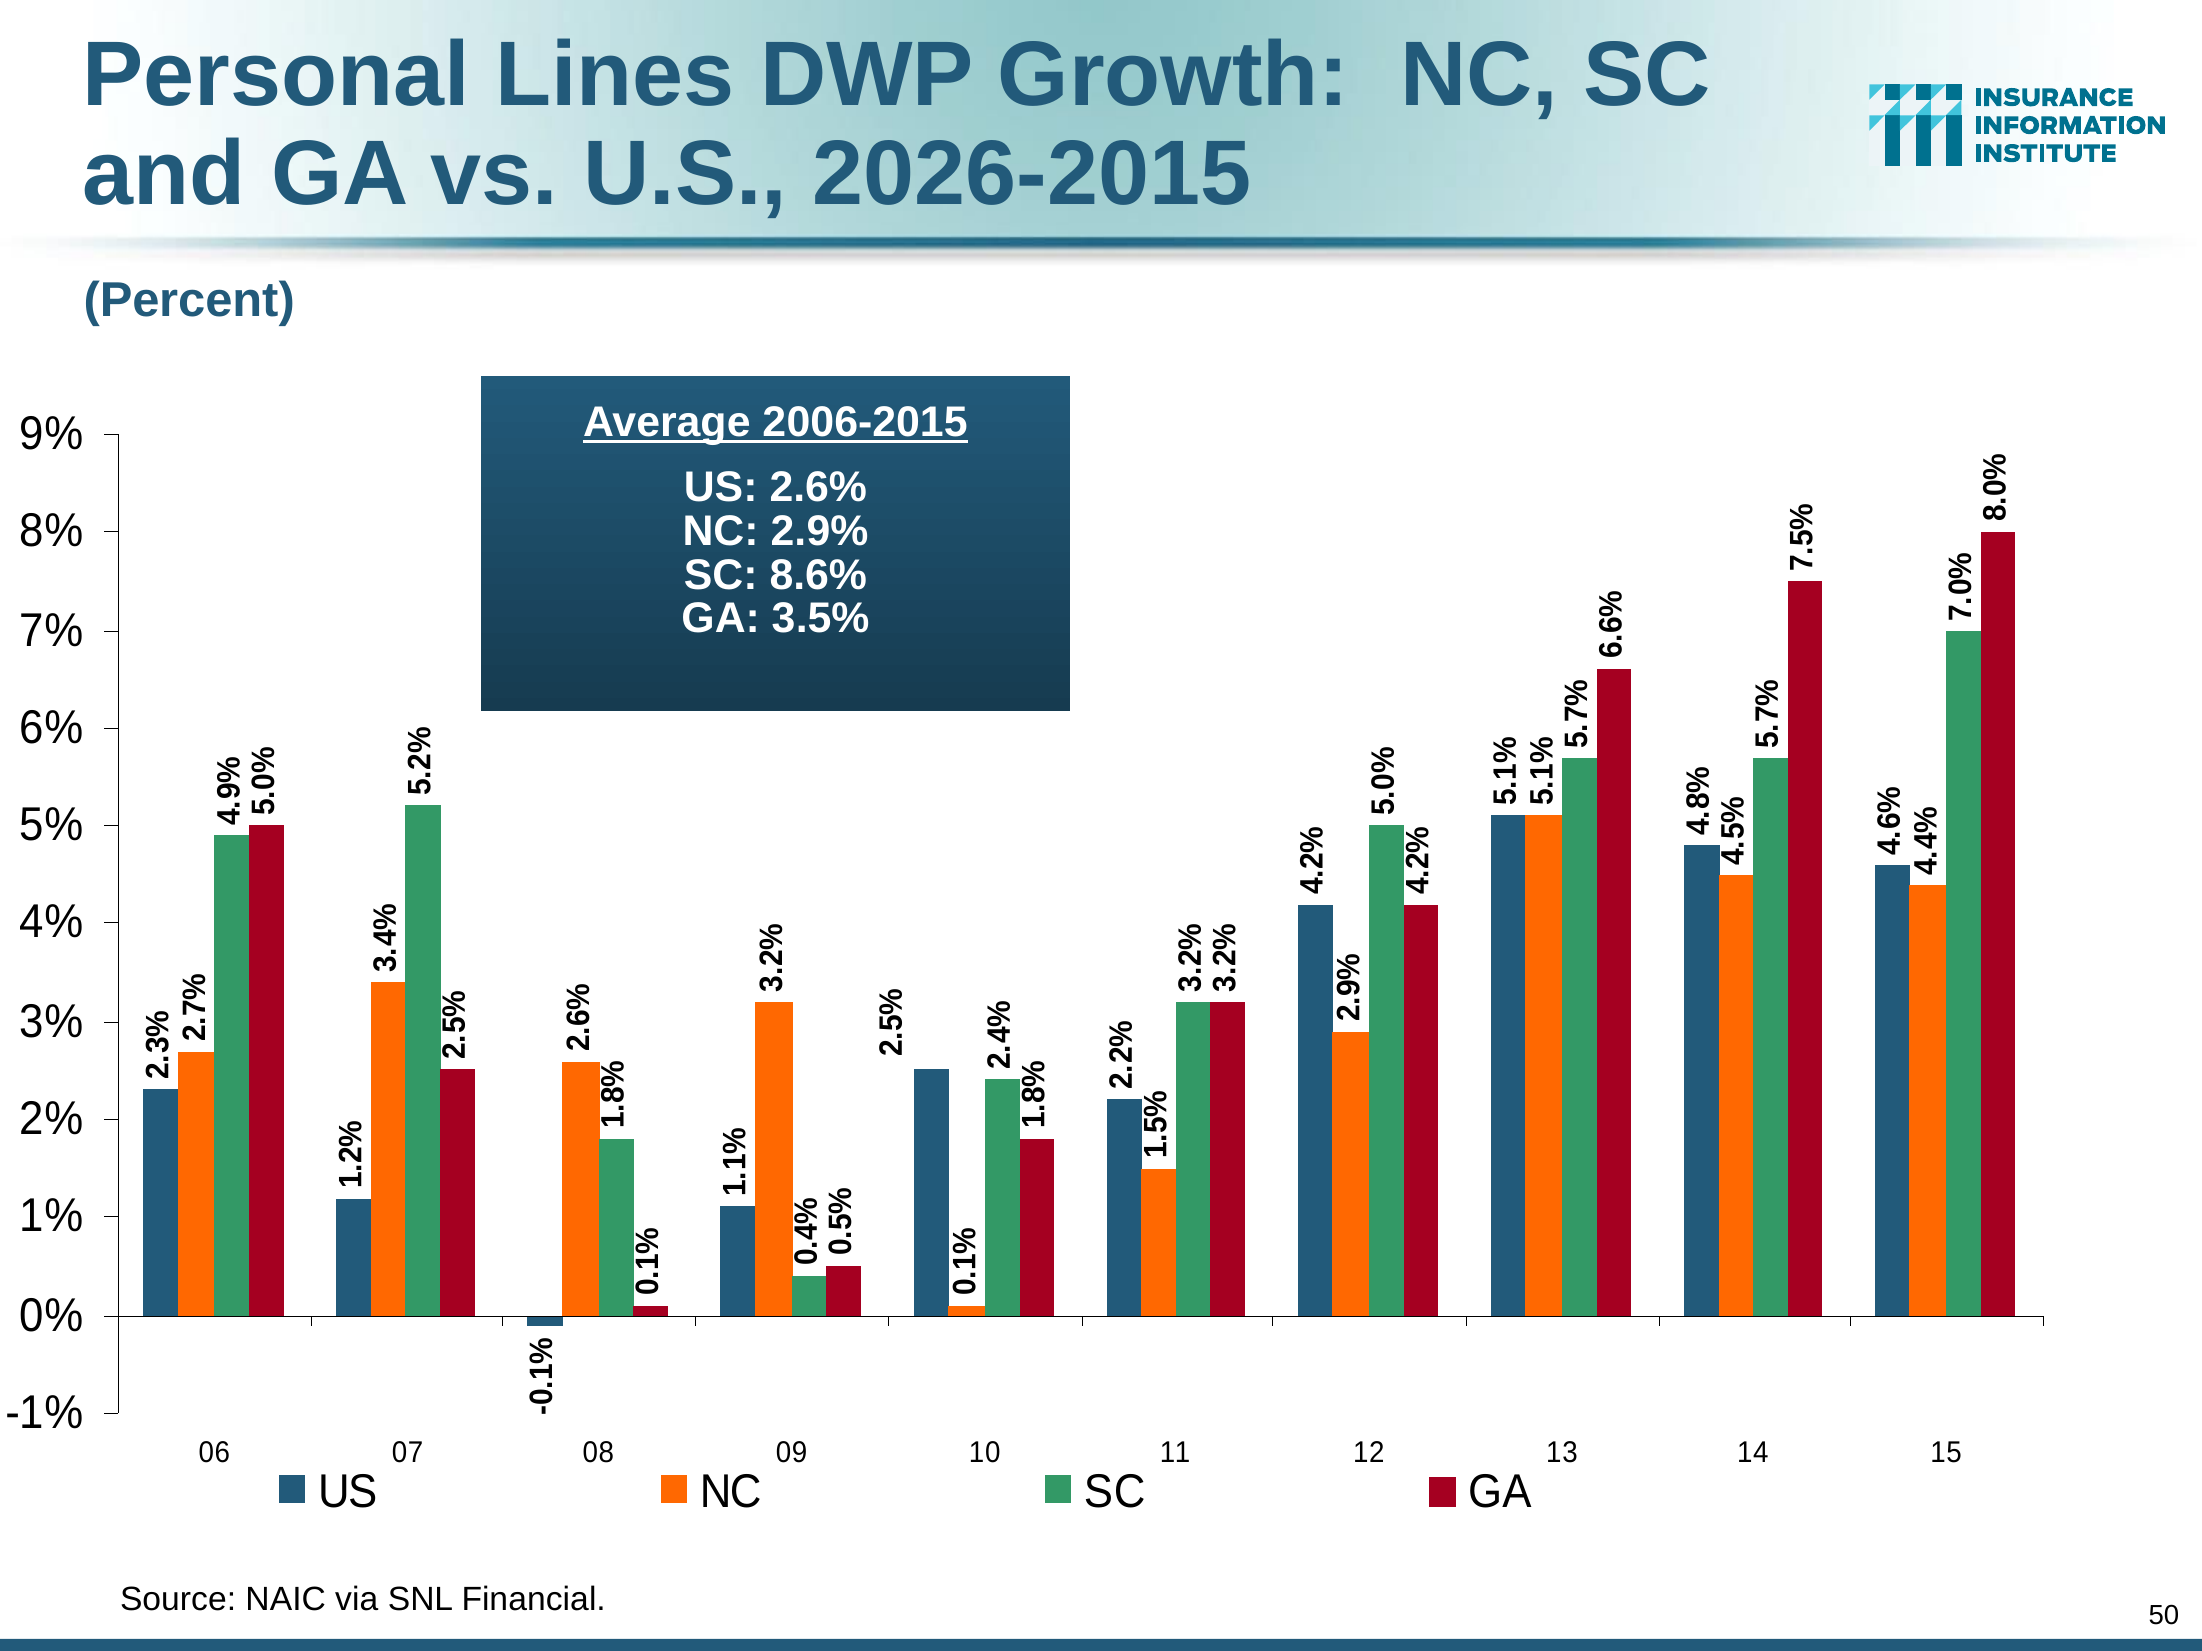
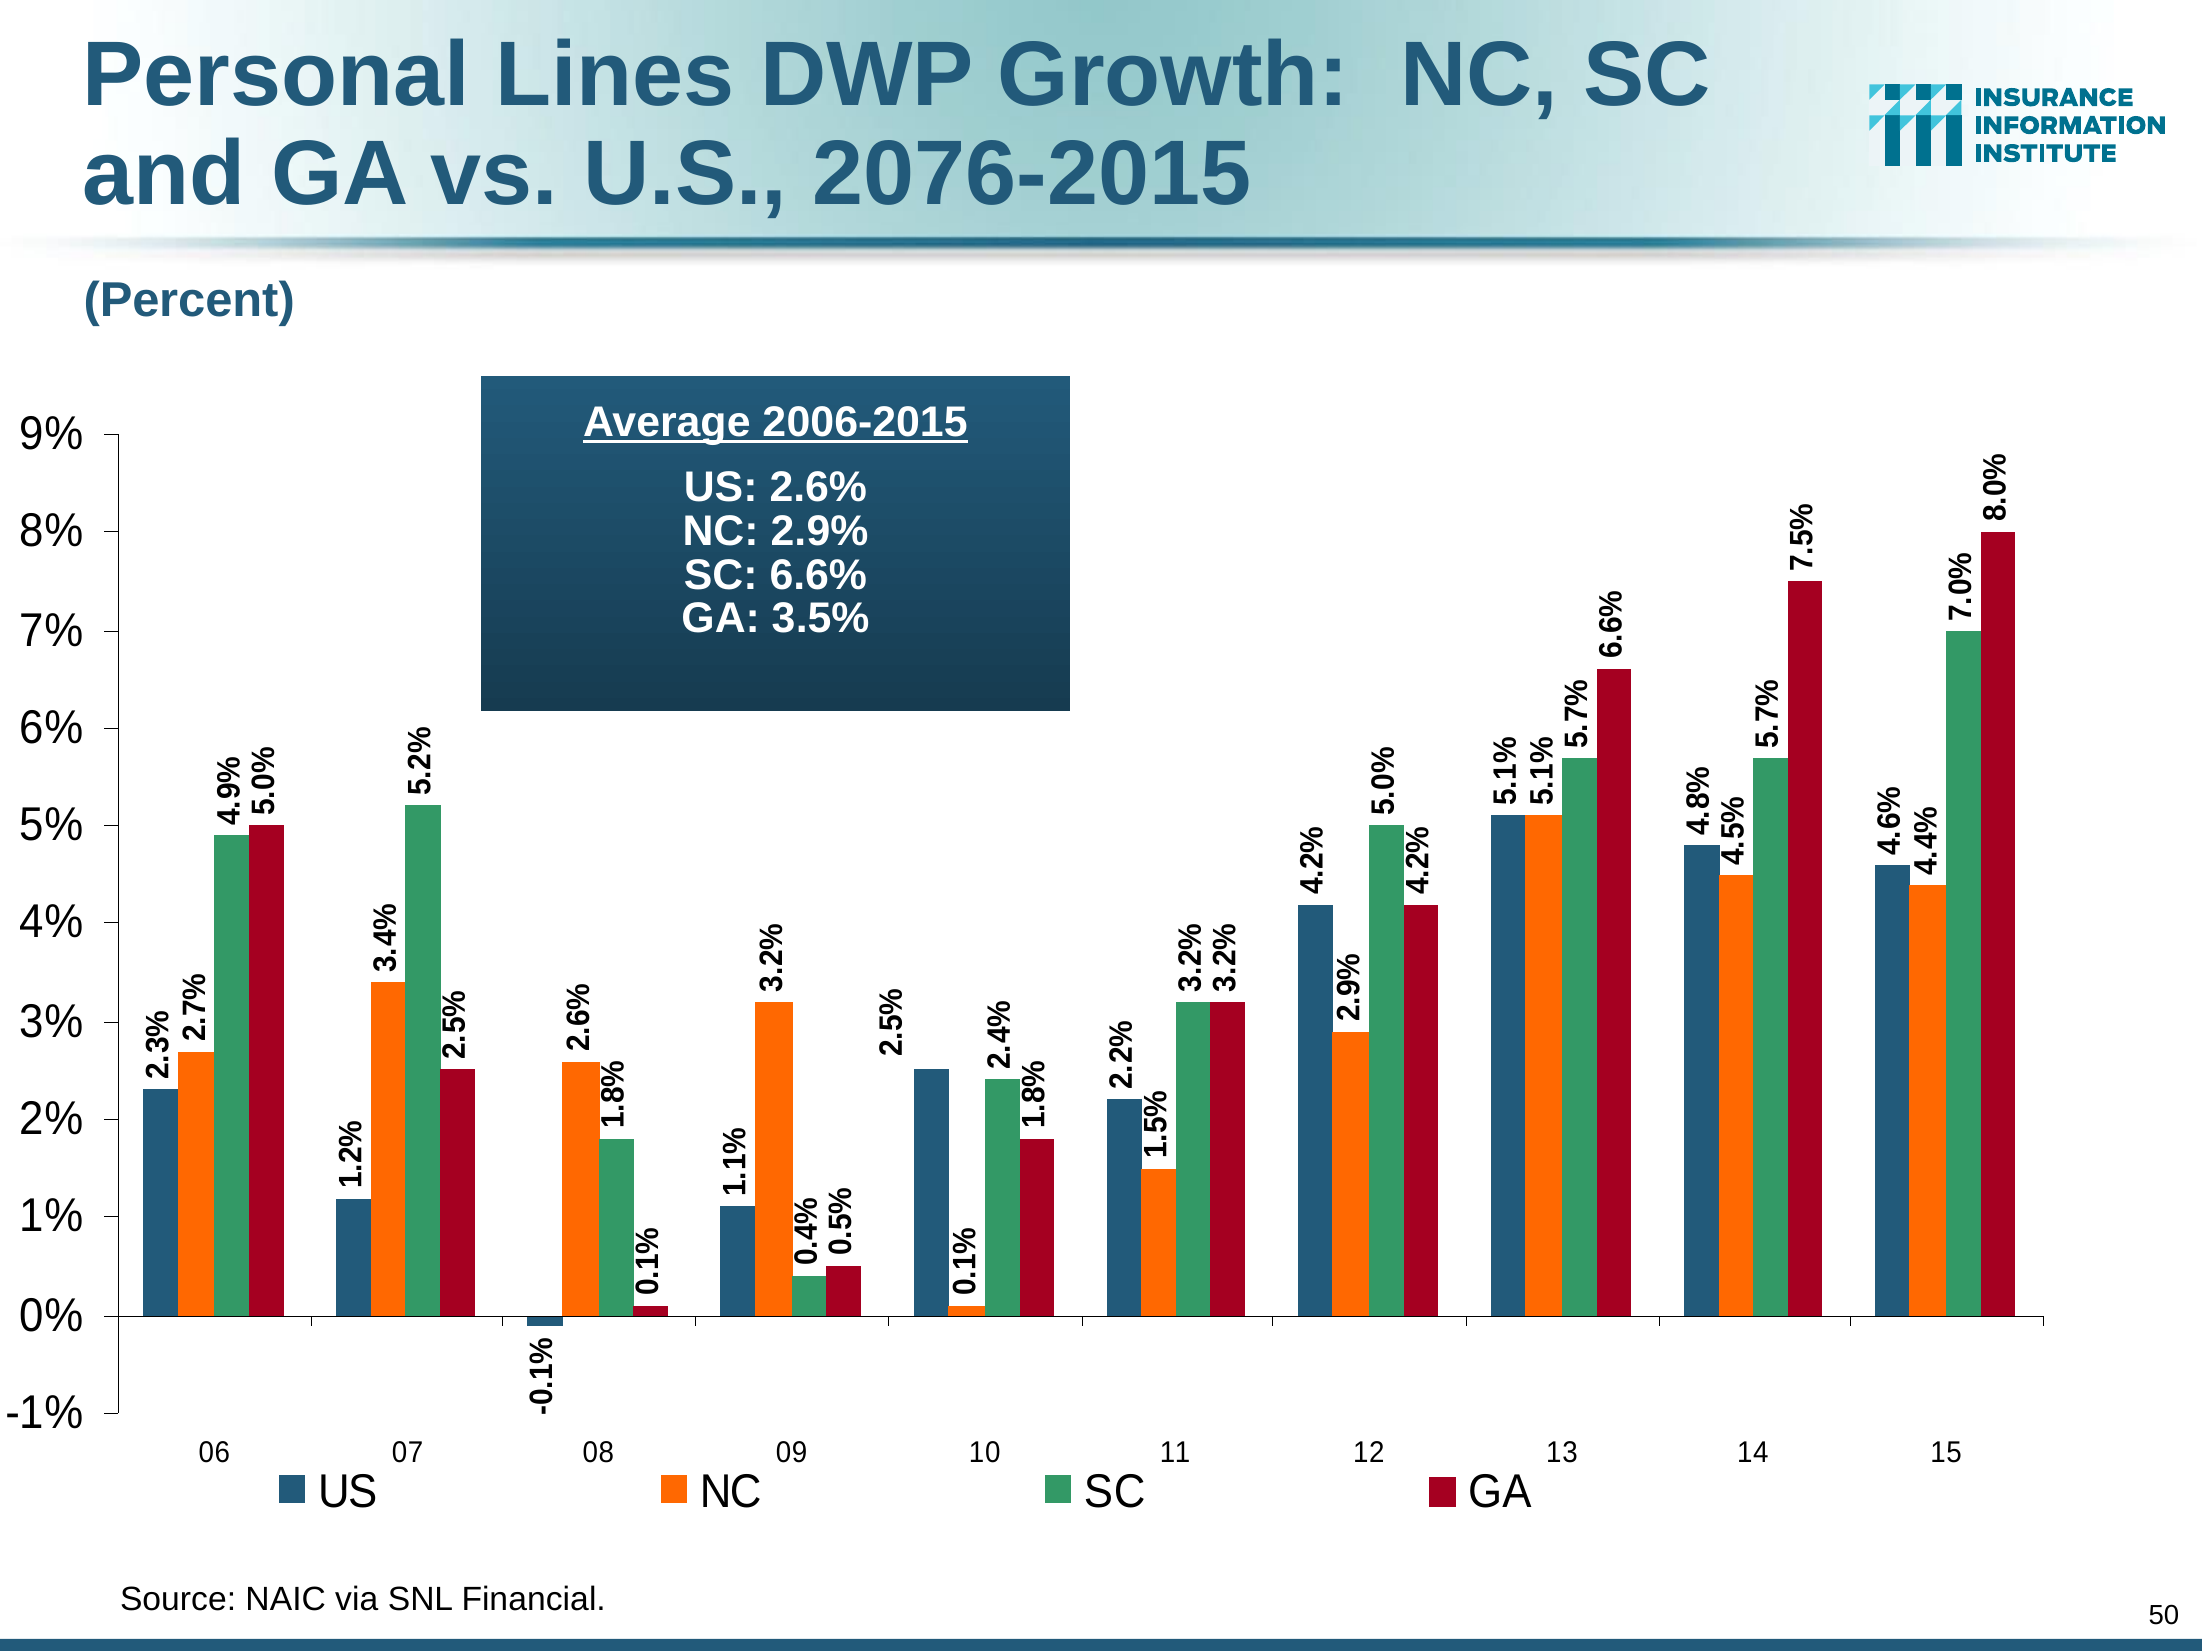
2026-2015: 2026-2015 -> 2076-2015
8.6%: 8.6% -> 6.6%
